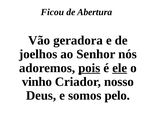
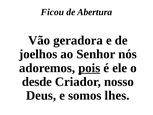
ele underline: present -> none
vinho: vinho -> desde
pelo: pelo -> lhes
